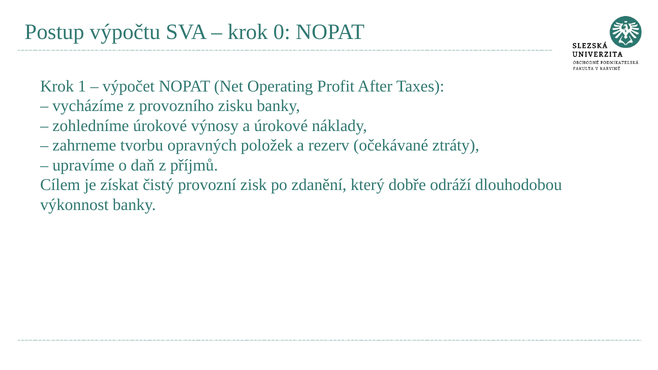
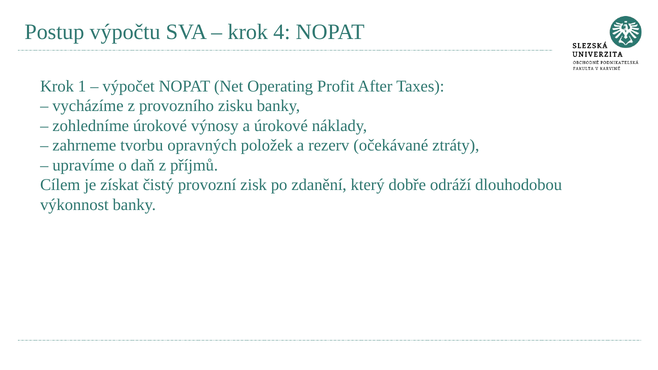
0: 0 -> 4
